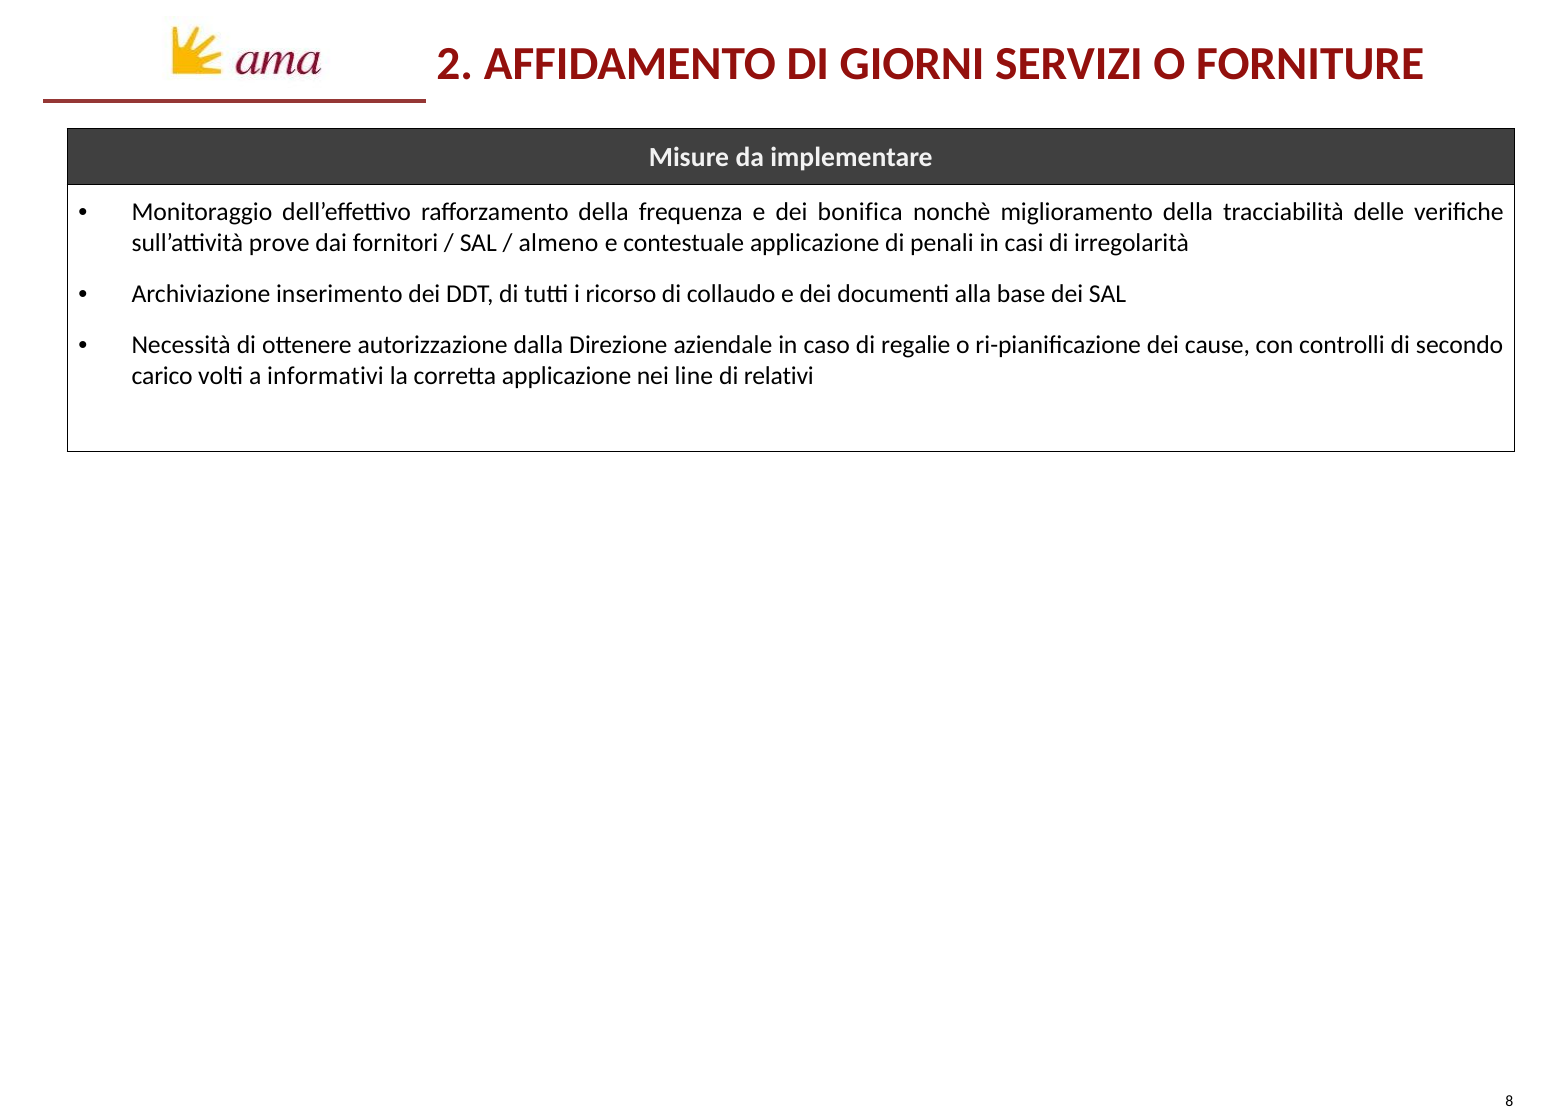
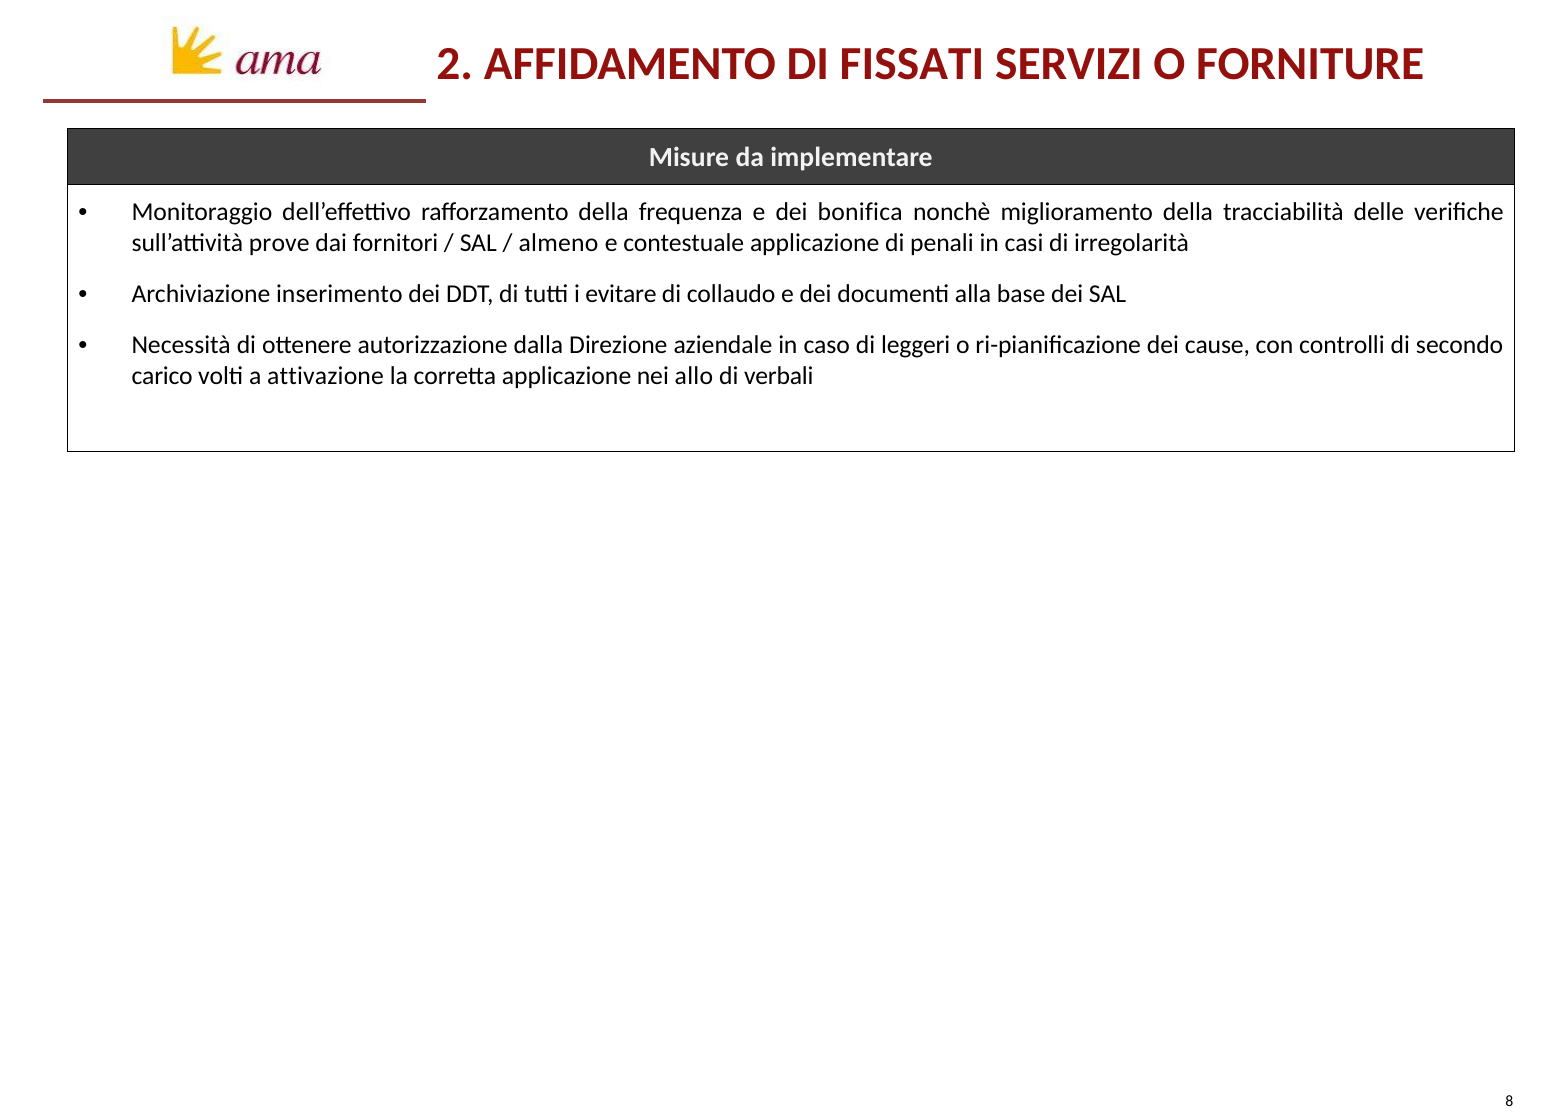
GIORNI: GIORNI -> FISSATI
ricorso: ricorso -> evitare
regalie: regalie -> leggeri
informativi: informativi -> attivazione
line: line -> allo
relativi: relativi -> verbali
